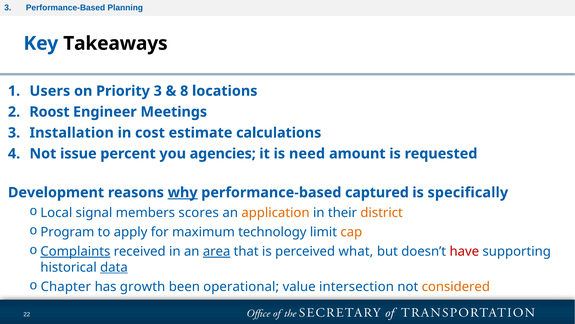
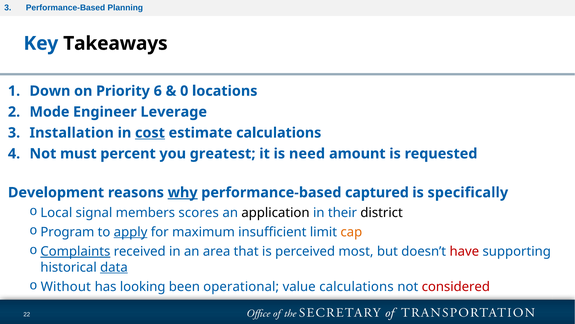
Users: Users -> Down
Priority 3: 3 -> 6
8: 8 -> 0
Roost: Roost -> Mode
Meetings: Meetings -> Leverage
cost underline: none -> present
issue: issue -> must
agencies: agencies -> greatest
application colour: orange -> black
district colour: orange -> black
apply underline: none -> present
technology: technology -> insufficient
area underline: present -> none
what: what -> most
Chapter: Chapter -> Without
growth: growth -> looking
value intersection: intersection -> calculations
considered colour: orange -> red
